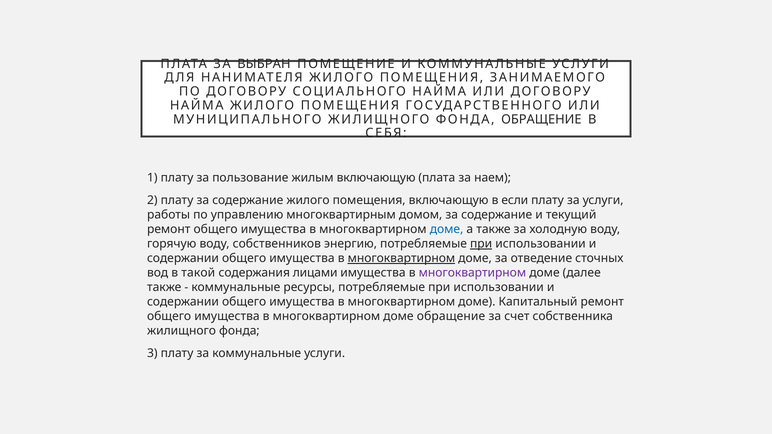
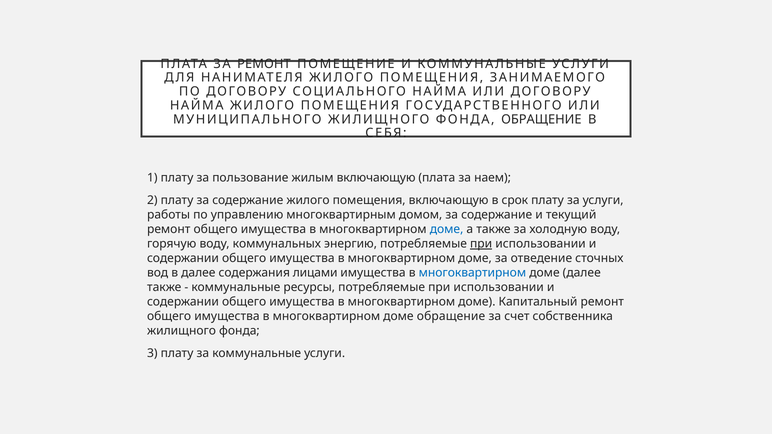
ЗА ВЫБРАН: ВЫБРАН -> РЕМОНТ
если: если -> срок
собственников: собственников -> коммунальных
многоквартирном at (401, 258) underline: present -> none
в такой: такой -> далее
многоквартирном at (472, 273) colour: purple -> blue
